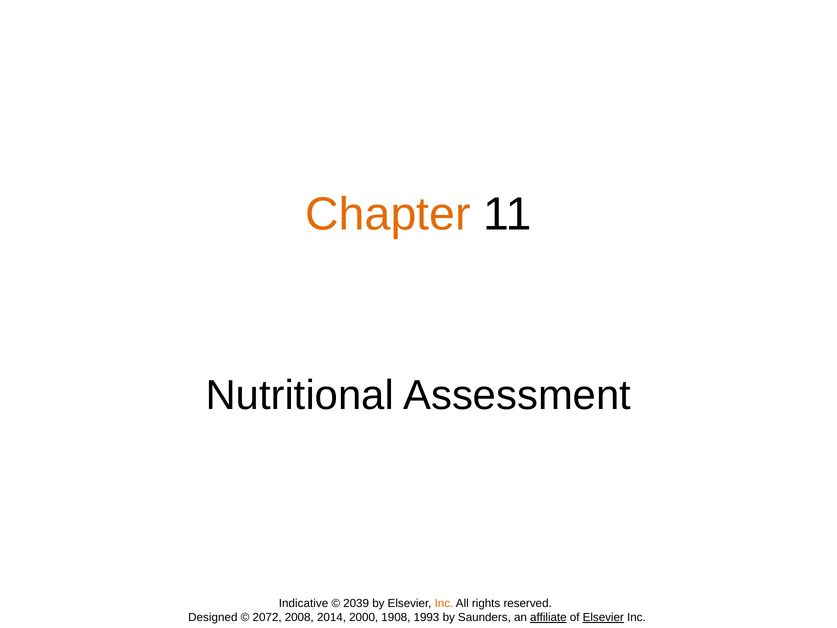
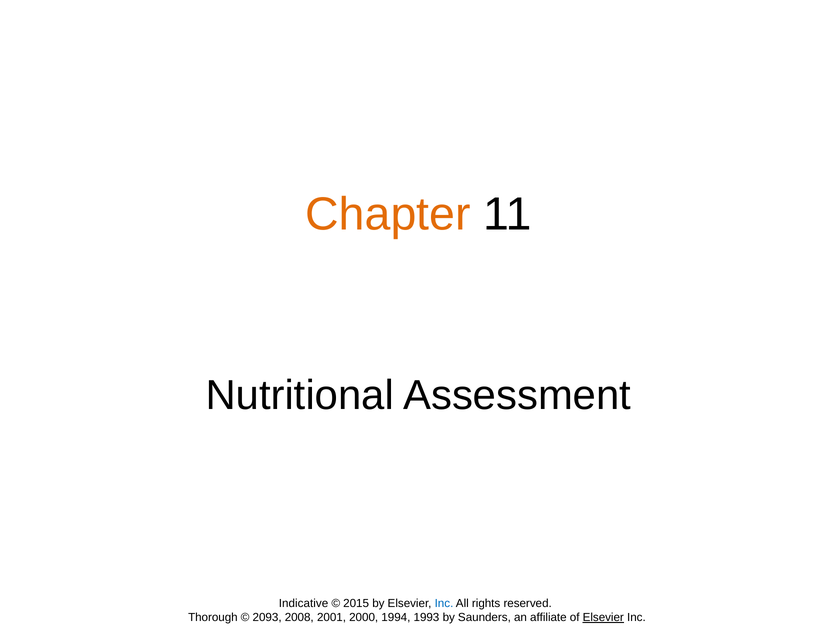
2039: 2039 -> 2015
Inc at (444, 603) colour: orange -> blue
Designed: Designed -> Thorough
2072: 2072 -> 2093
2014: 2014 -> 2001
1908: 1908 -> 1994
affiliate underline: present -> none
